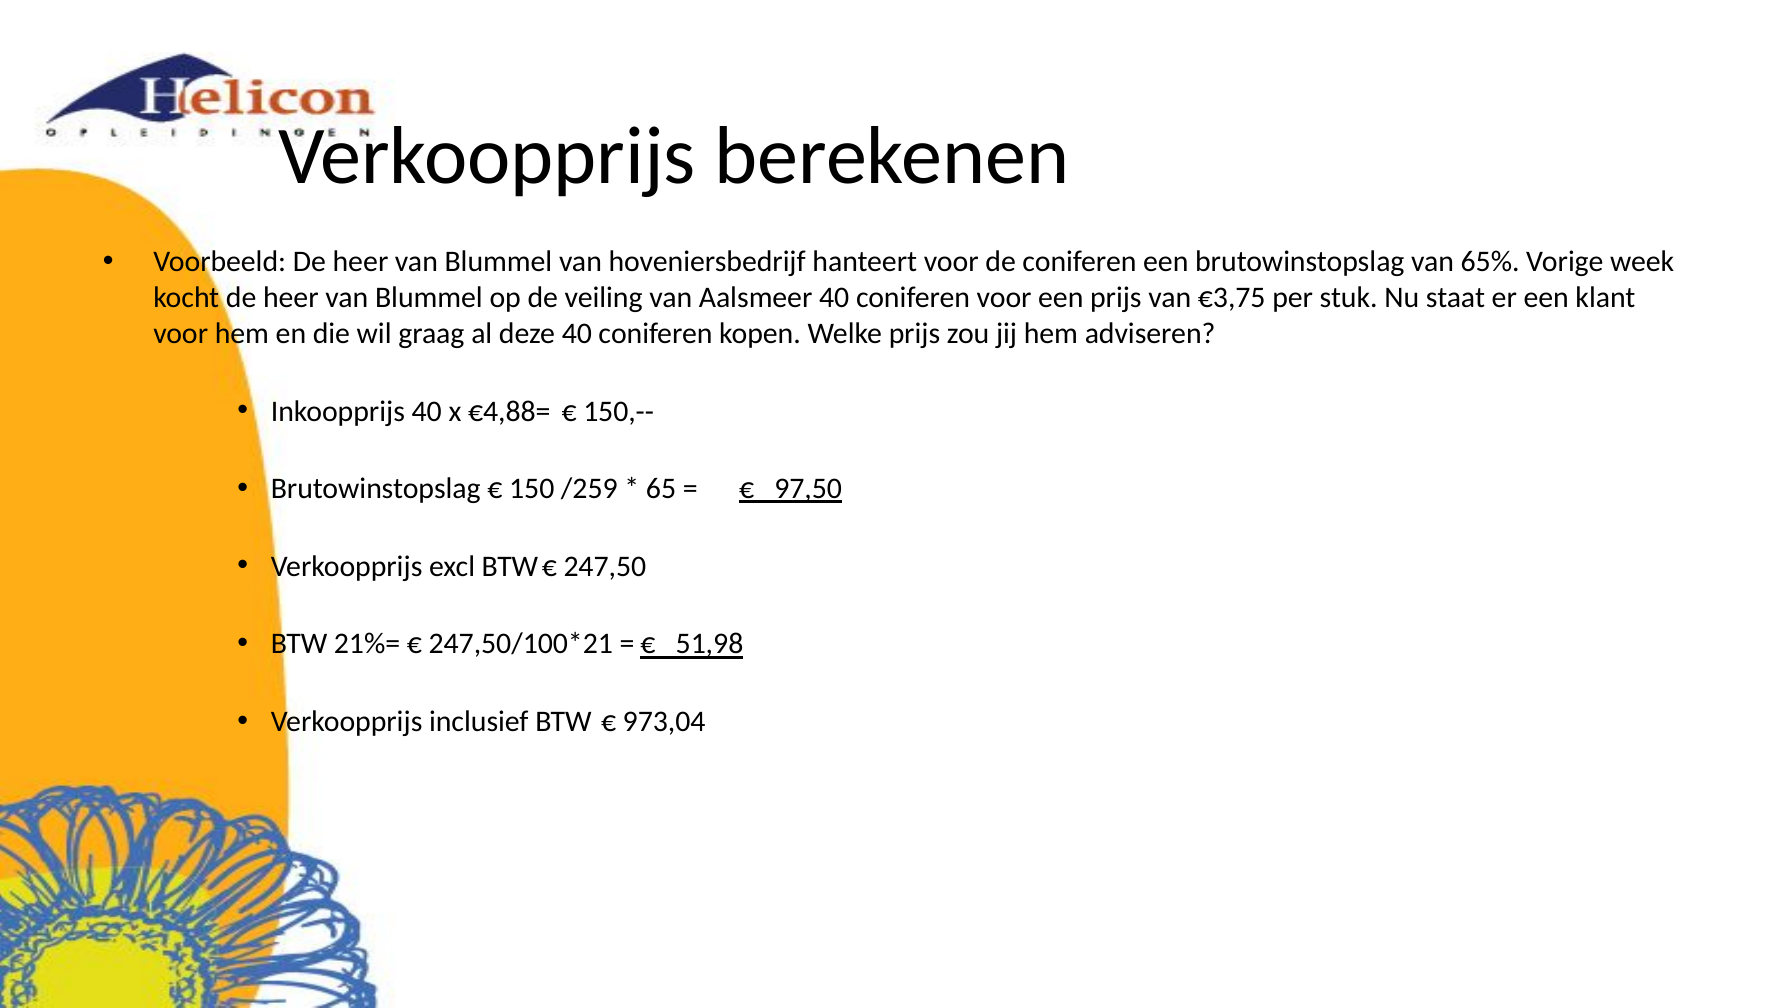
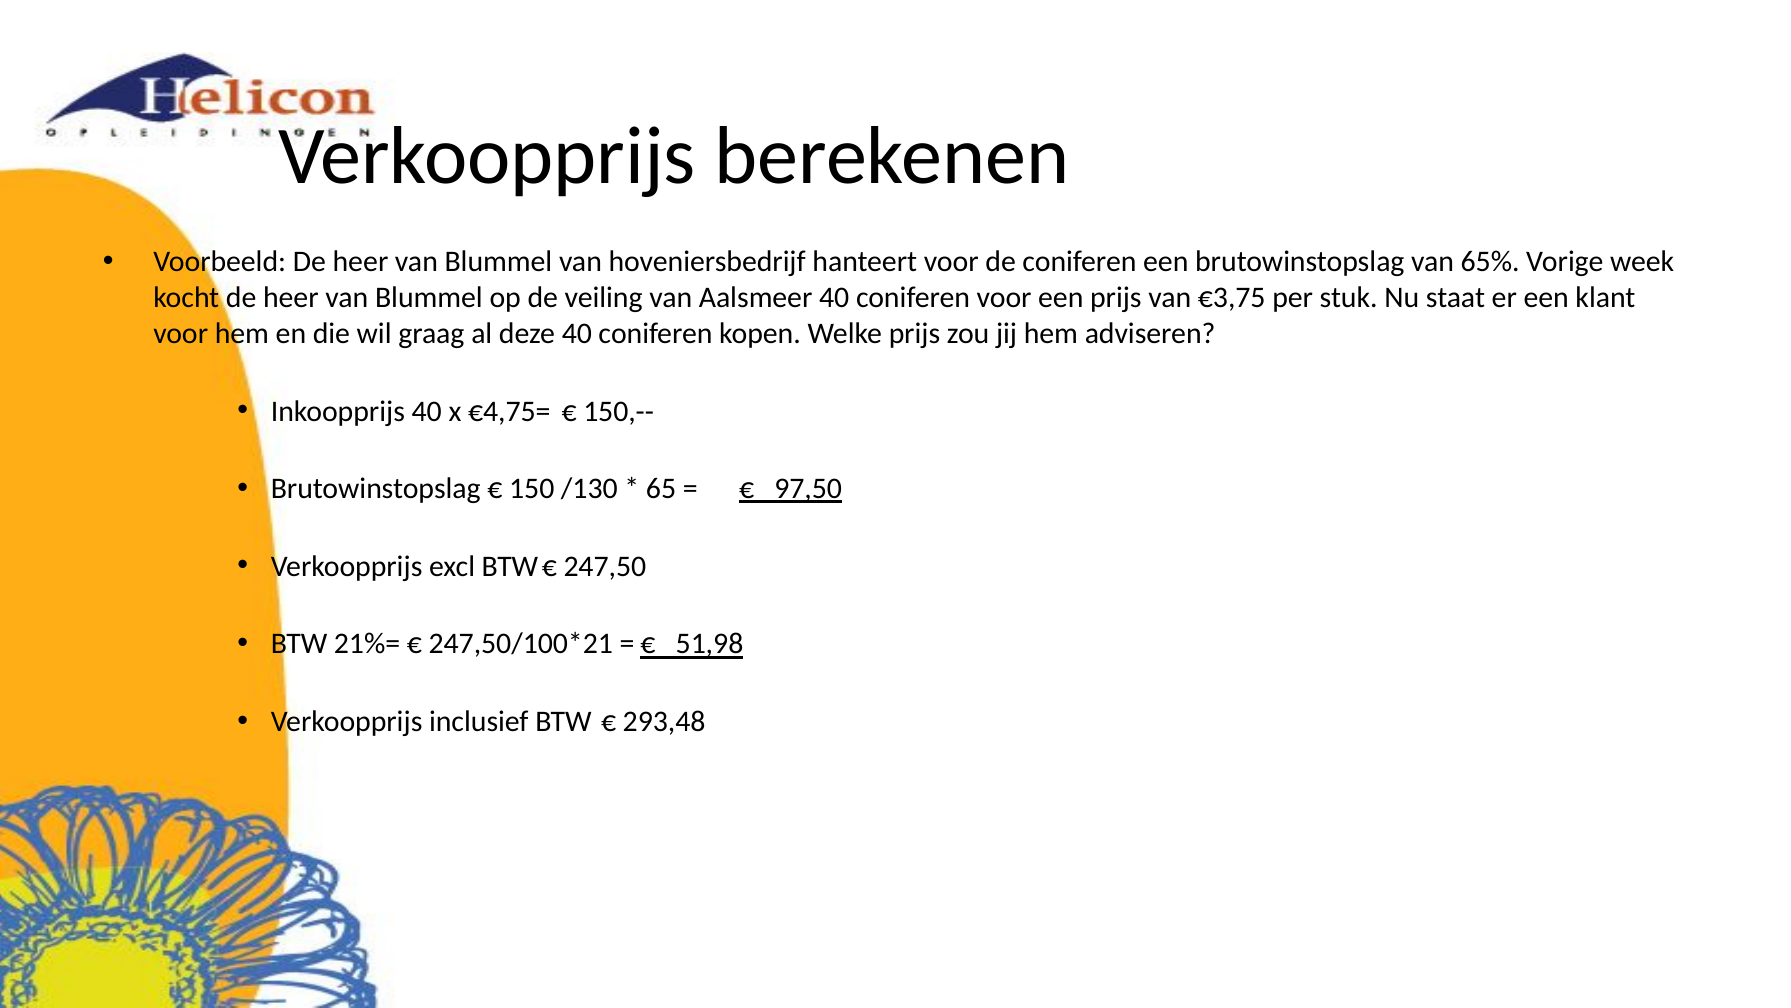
€4,88=: €4,88= -> €4,75=
/259: /259 -> /130
973,04: 973,04 -> 293,48
